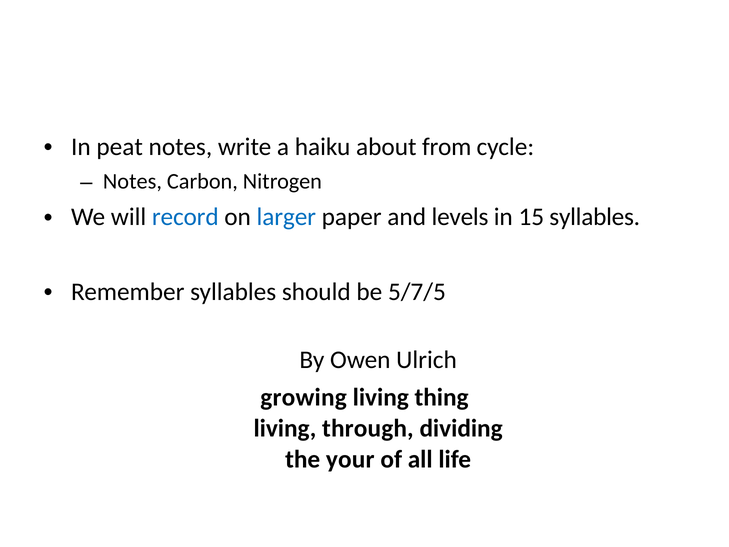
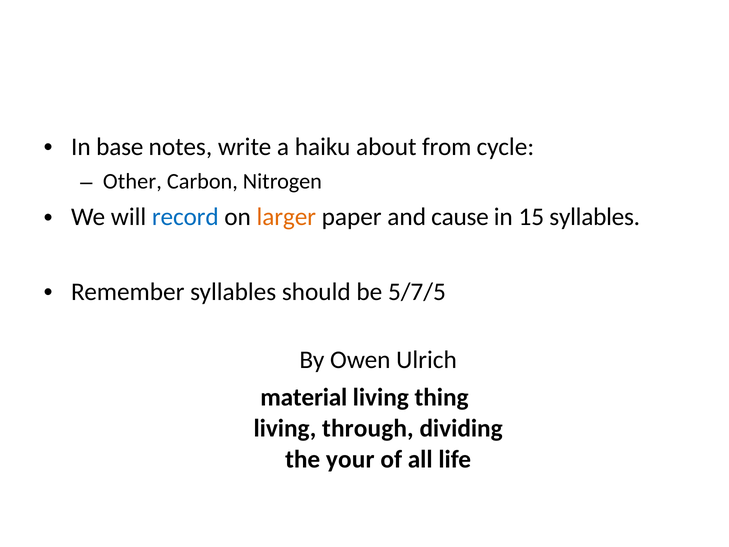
peat: peat -> base
Notes at (132, 182): Notes -> Other
larger colour: blue -> orange
levels: levels -> cause
growing: growing -> material
